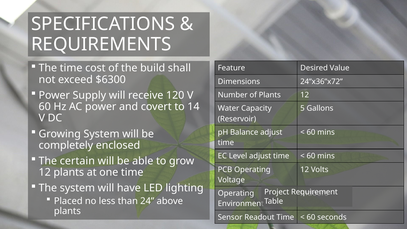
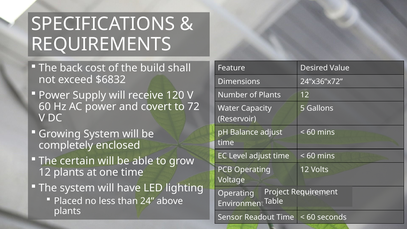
The time: time -> back
$6300: $6300 -> $6832
14: 14 -> 72
